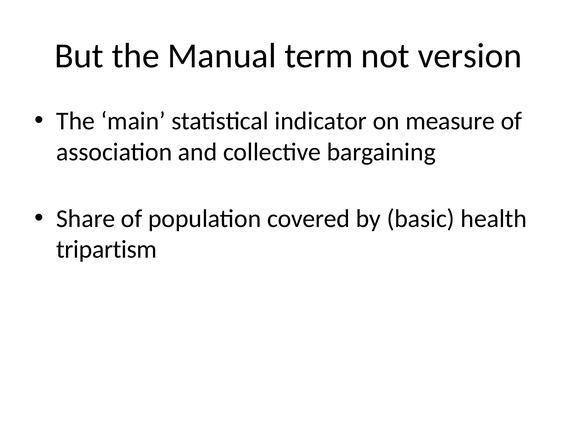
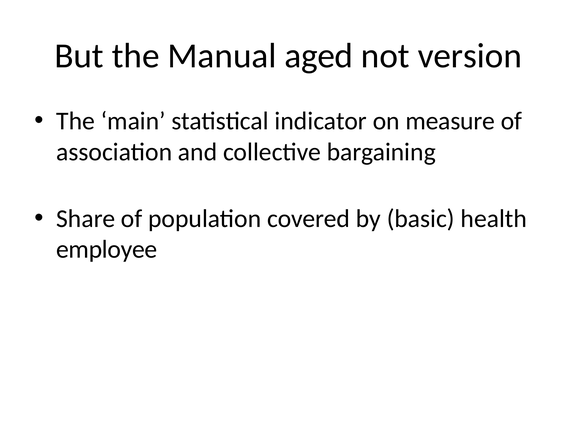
term: term -> aged
tripartism: tripartism -> employee
